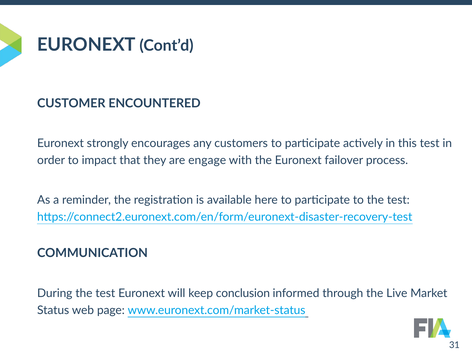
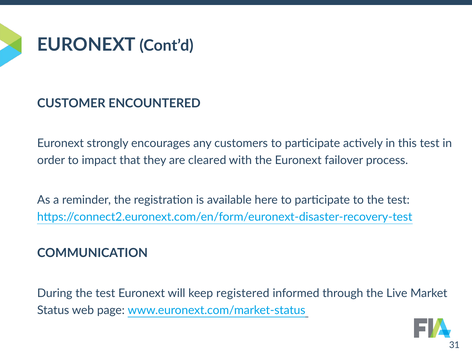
engage: engage -> cleared
conclusion: conclusion -> registered
